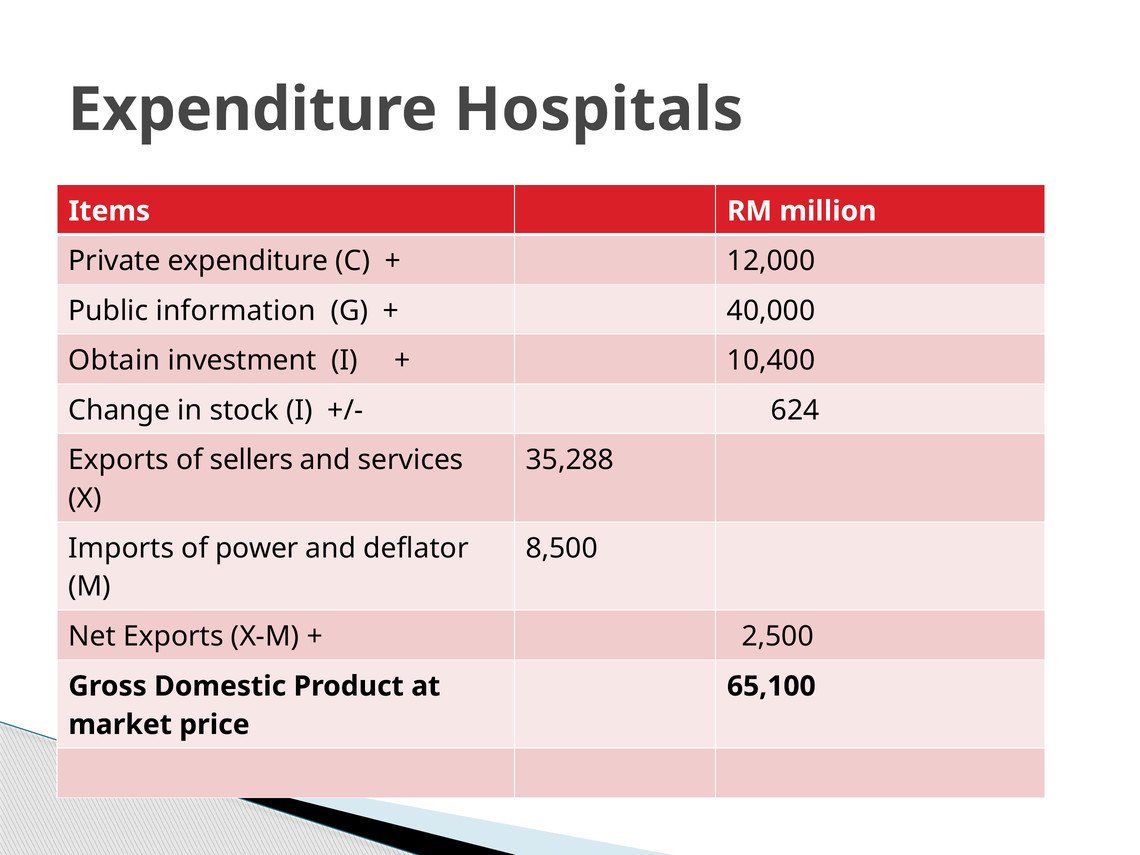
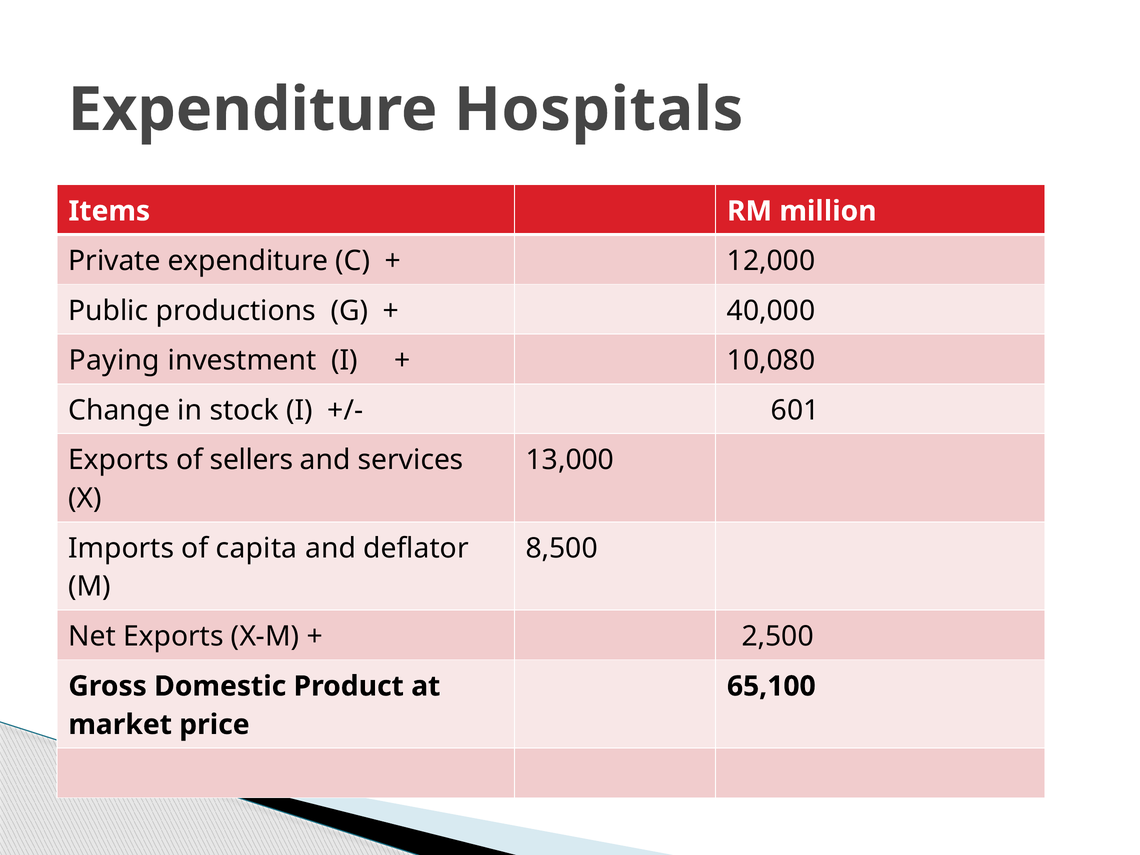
information: information -> productions
Obtain: Obtain -> Paying
10,400: 10,400 -> 10,080
624: 624 -> 601
35,288: 35,288 -> 13,000
power: power -> capita
